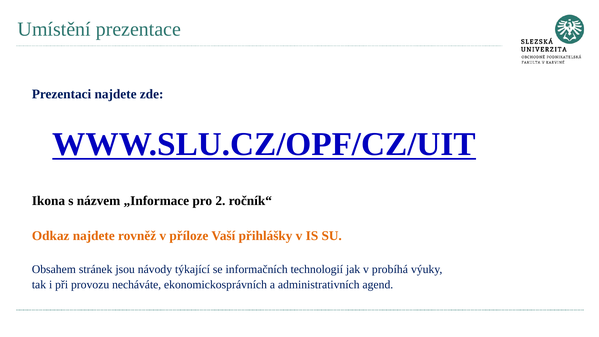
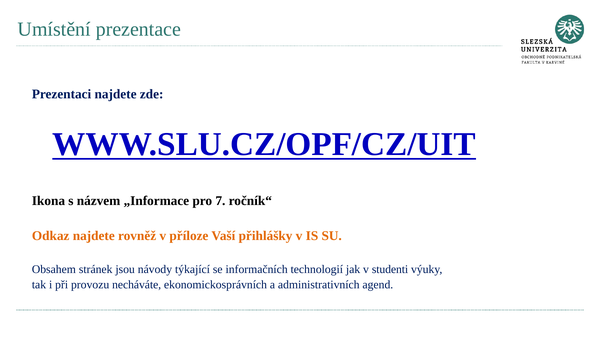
2: 2 -> 7
probíhá: probíhá -> studenti
